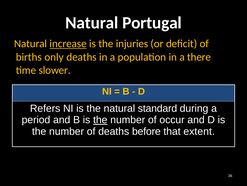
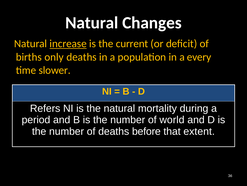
Portugal: Portugal -> Changes
injuries: injuries -> current
there: there -> every
standard: standard -> mortality
the at (100, 119) underline: present -> none
occur: occur -> world
